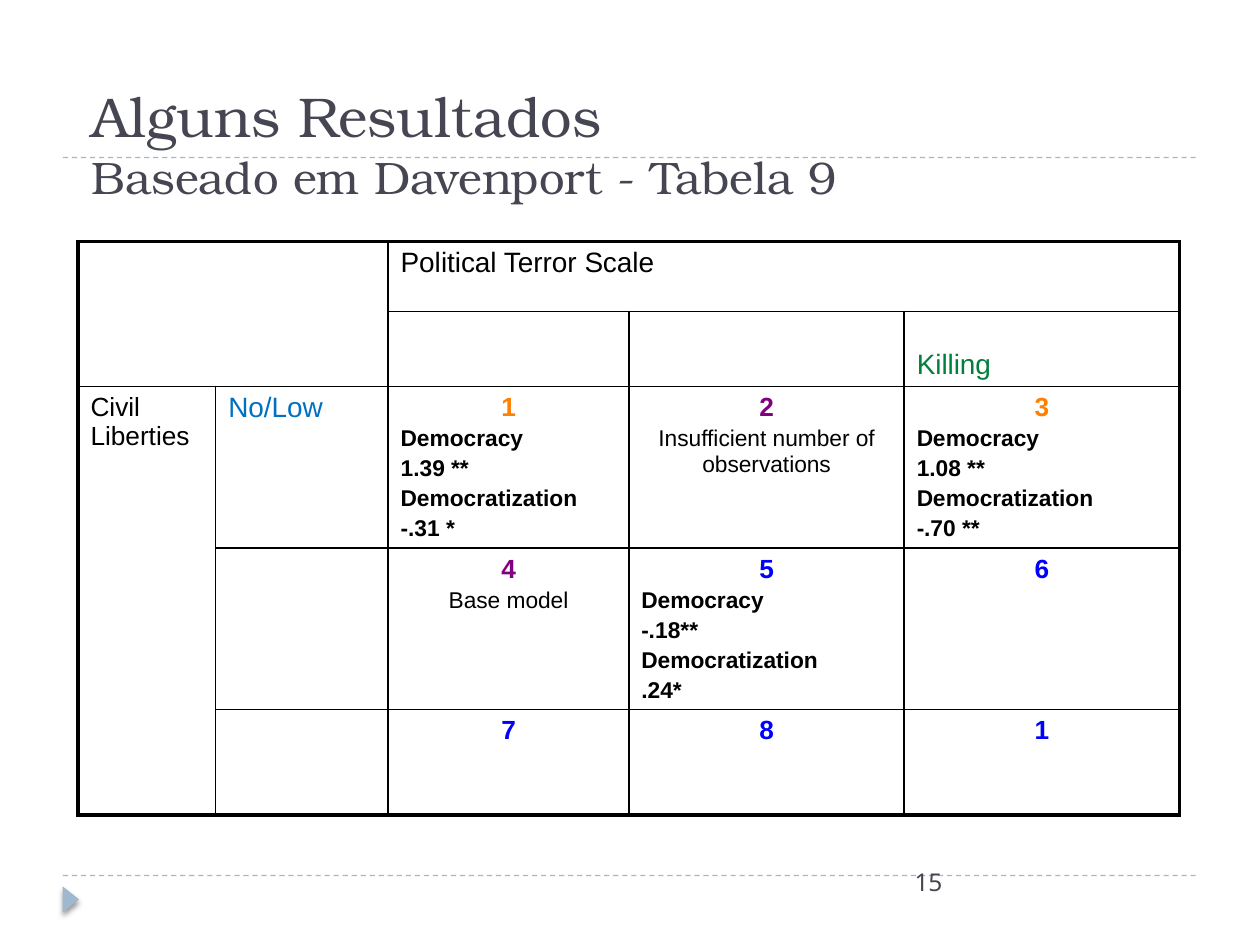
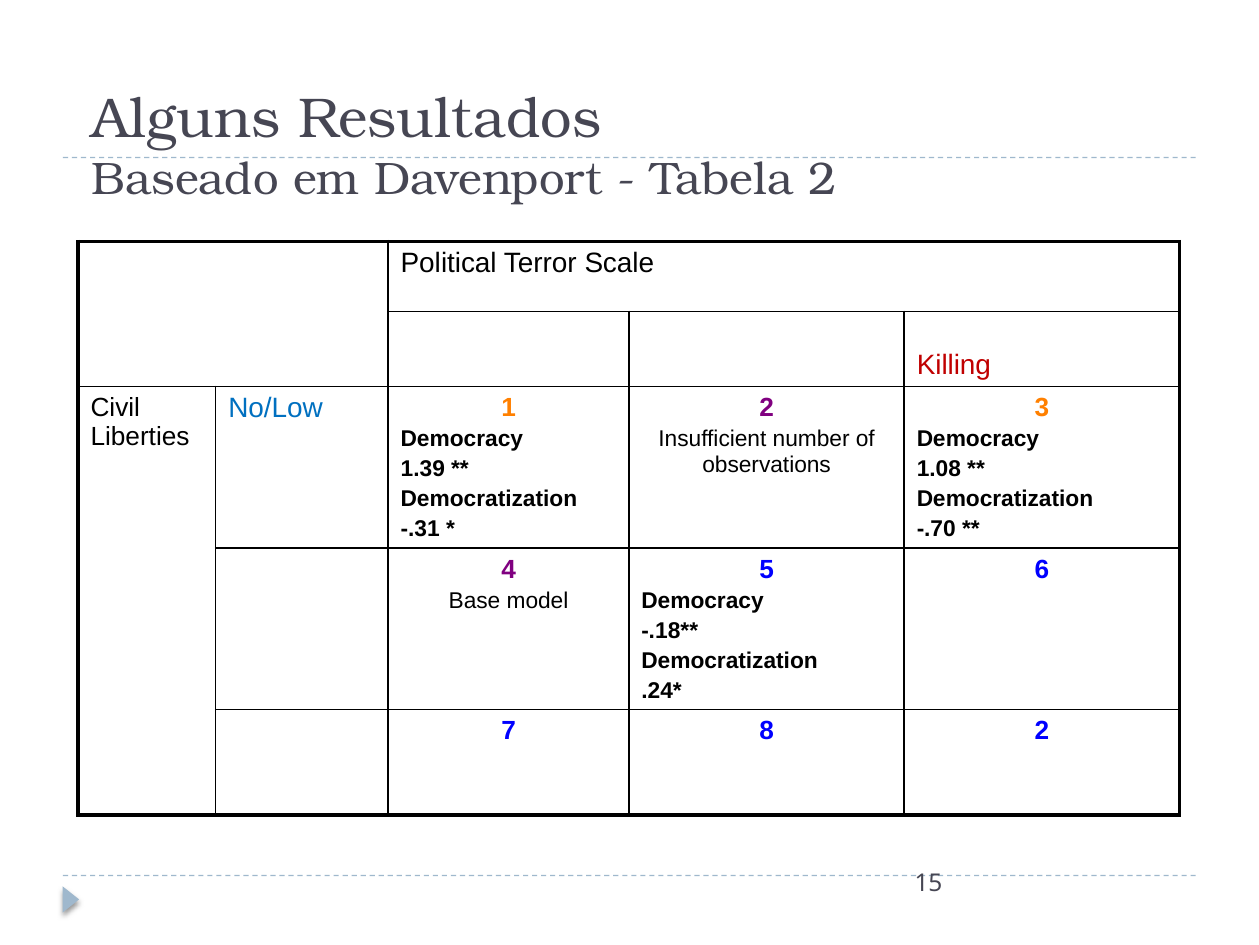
Tabela 9: 9 -> 2
Killing at (954, 365) colour: green -> red
8 1: 1 -> 2
